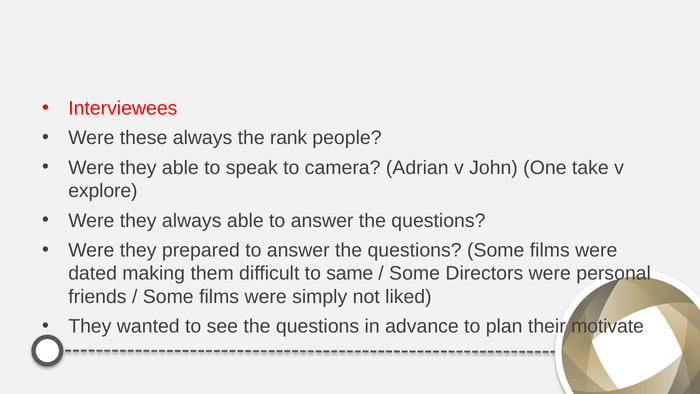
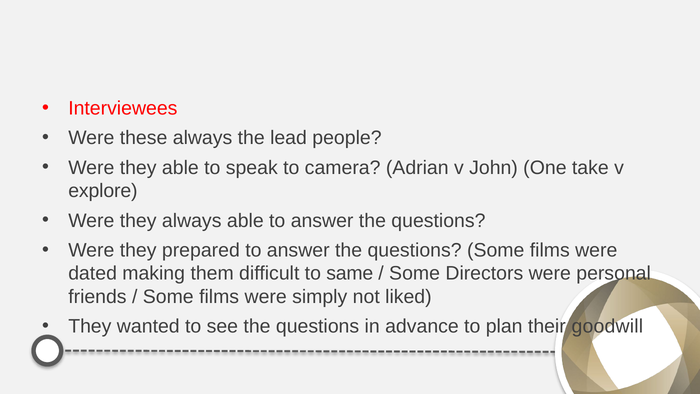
rank: rank -> lead
motivate: motivate -> goodwill
